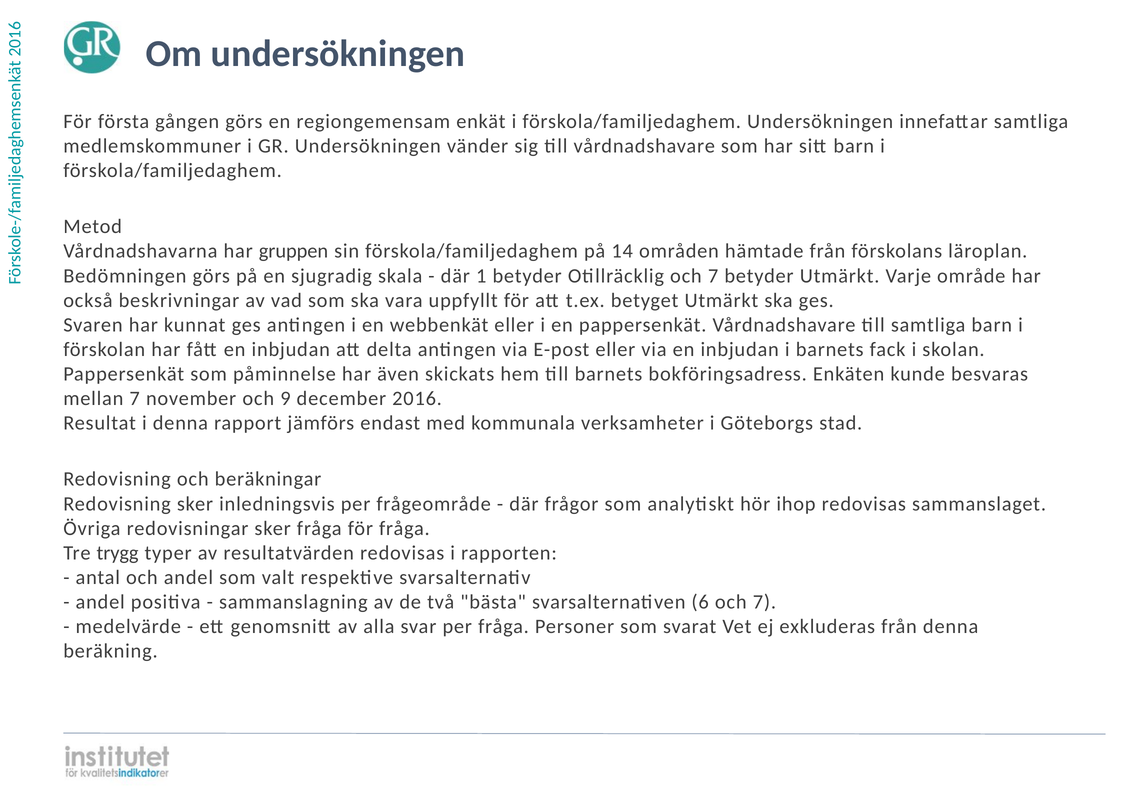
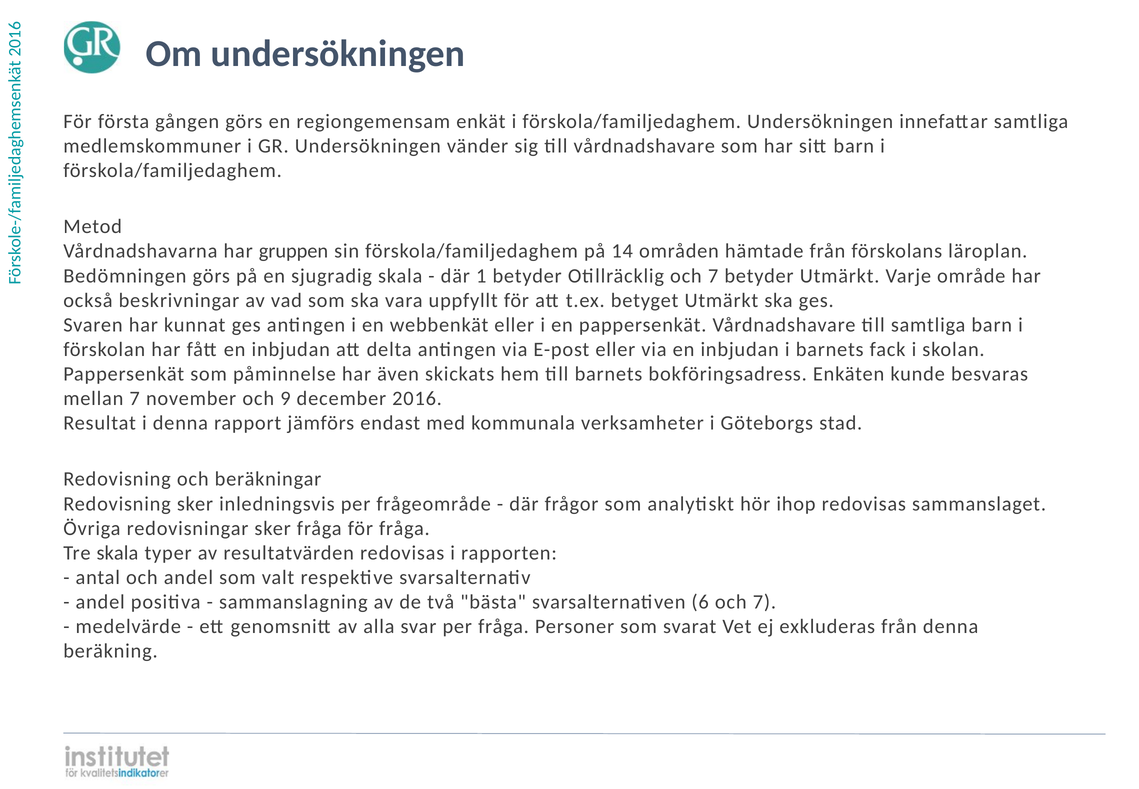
Tre trygg: trygg -> skala
